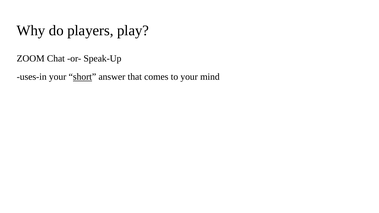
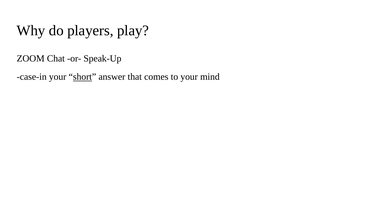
uses-in: uses-in -> case-in
